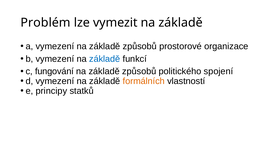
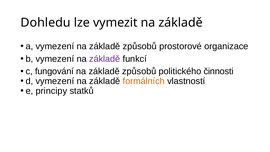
Problém: Problém -> Dohledu
základě at (105, 59) colour: blue -> purple
spojení: spojení -> činnosti
